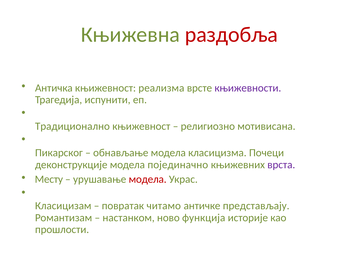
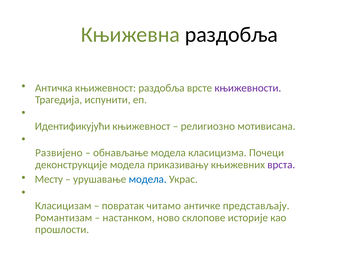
раздобља at (231, 35) colour: red -> black
књижевност реализма: реализма -> раздобља
Традиционално: Традиционално -> Идентификујући
Пикарског: Пикарског -> Развијено
појединачно: појединачно -> приказивању
модела at (148, 180) colour: red -> blue
функција: функција -> склопове
